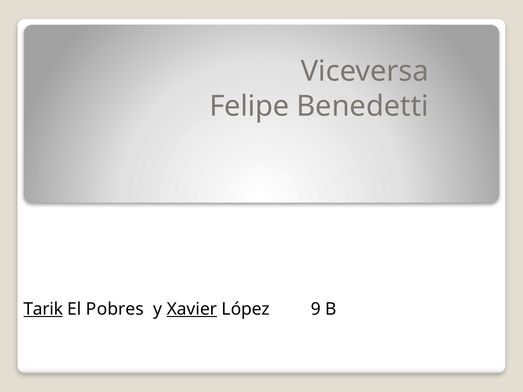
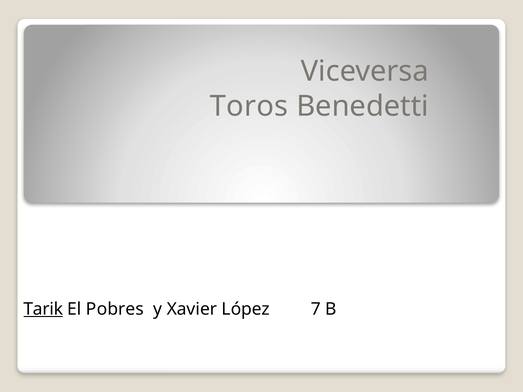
Felipe: Felipe -> Toros
Xavier underline: present -> none
9: 9 -> 7
